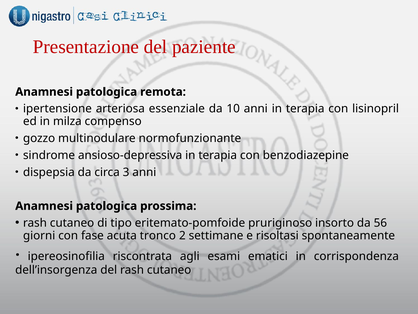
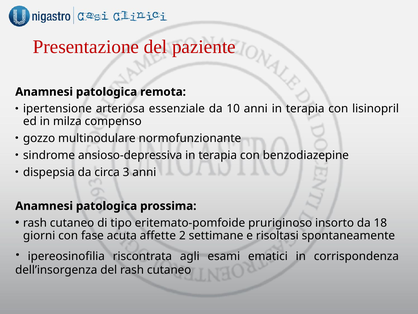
56: 56 -> 18
tronco: tronco -> affette
